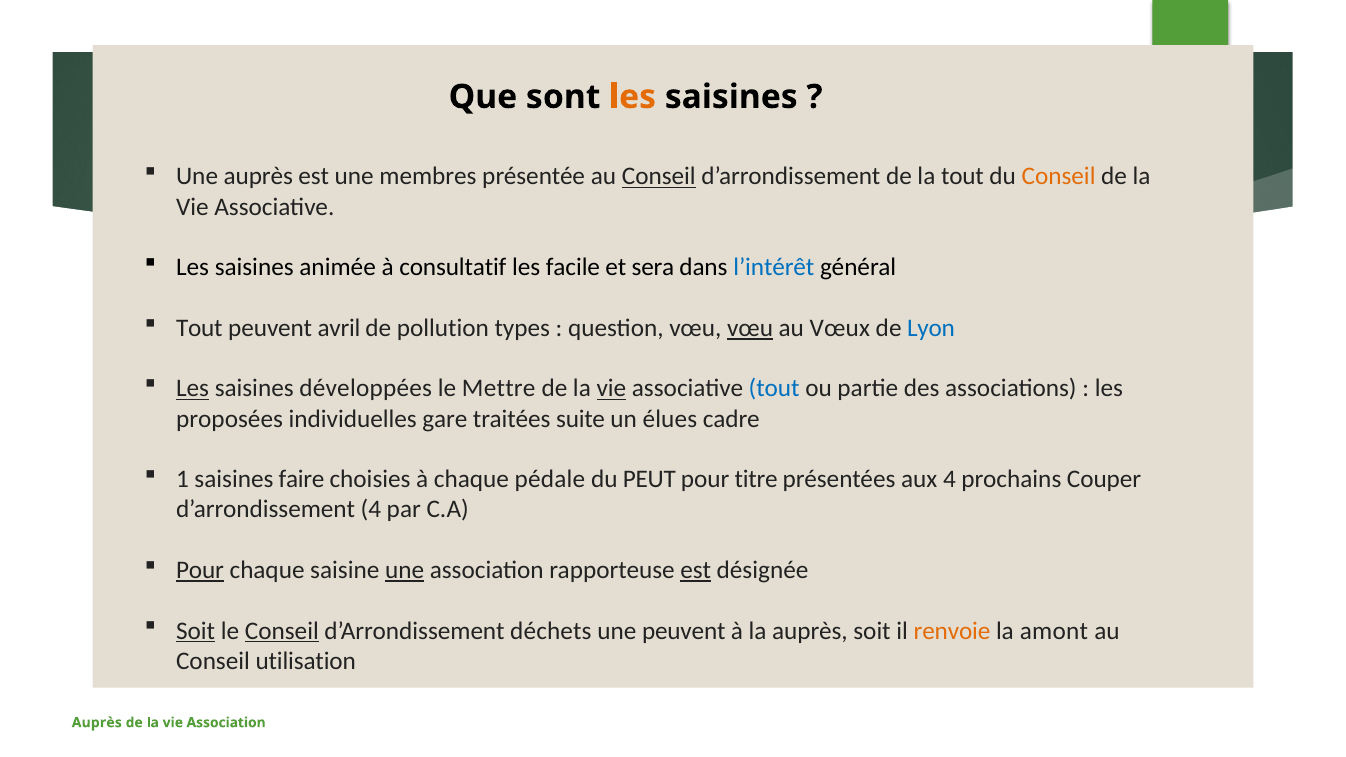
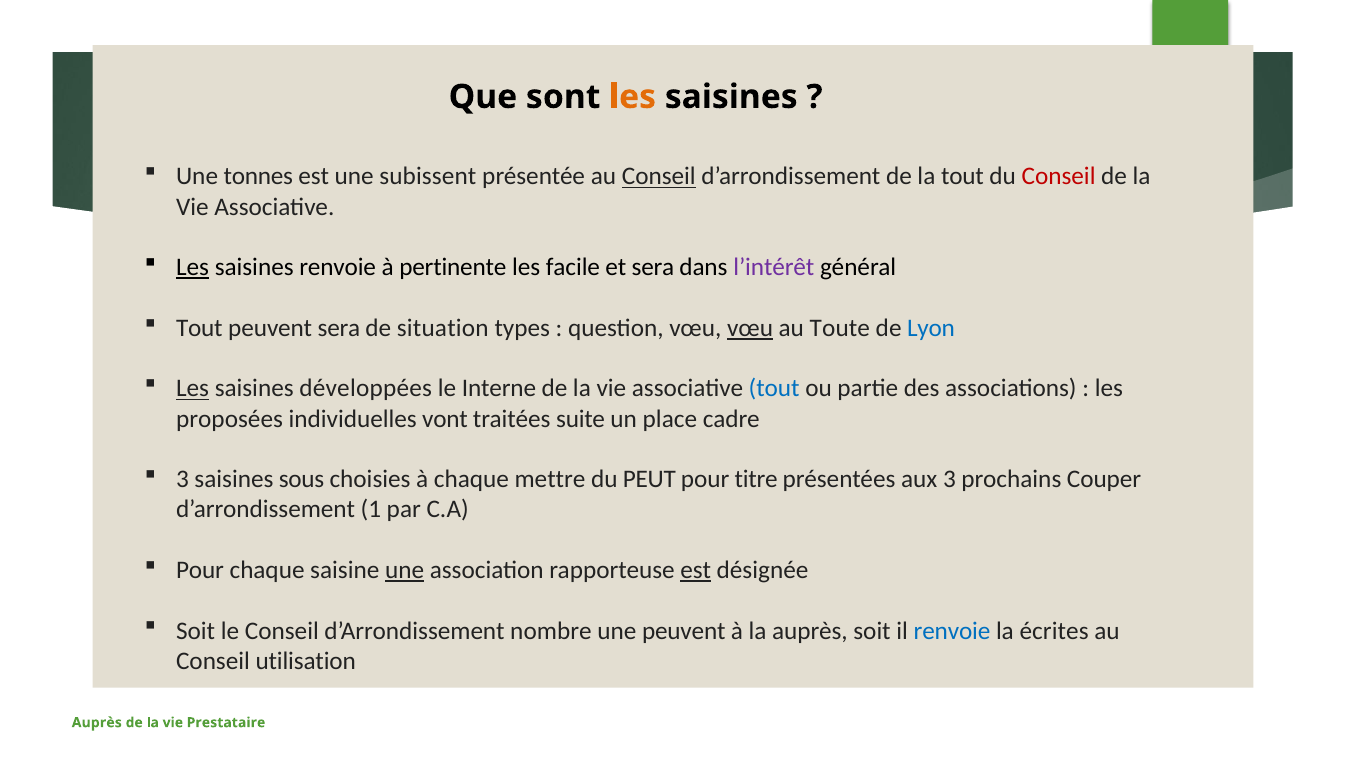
Une auprès: auprès -> tonnes
membres: membres -> subissent
Conseil at (1059, 177) colour: orange -> red
Les at (193, 267) underline: none -> present
saisines animée: animée -> renvoie
consultatif: consultatif -> pertinente
l’intérêt colour: blue -> purple
peuvent avril: avril -> sera
pollution: pollution -> situation
Vœux: Vœux -> Toute
Mettre: Mettre -> Interne
vie at (611, 389) underline: present -> none
gare: gare -> vont
élues: élues -> place
1 at (182, 479): 1 -> 3
faire: faire -> sous
pédale: pédale -> mettre
aux 4: 4 -> 3
d’arrondissement 4: 4 -> 1
Pour at (200, 570) underline: present -> none
Soit at (196, 631) underline: present -> none
Conseil at (282, 631) underline: present -> none
déchets: déchets -> nombre
renvoie at (952, 631) colour: orange -> blue
amont: amont -> écrites
vie Association: Association -> Prestataire
